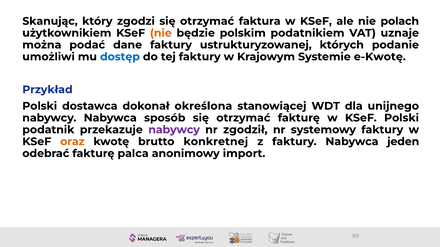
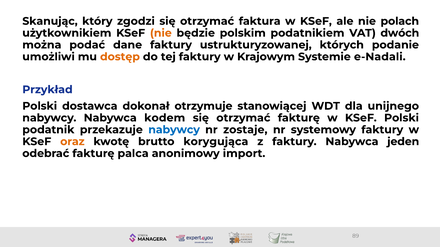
uznaje: uznaje -> dwóch
dostęp colour: blue -> orange
e-Kwotę: e-Kwotę -> e-Nadali
określona: określona -> otrzymuje
sposób: sposób -> kodem
nabywcy at (174, 130) colour: purple -> blue
zgodził: zgodził -> zostaje
konkretnej: konkretnej -> korygująca
